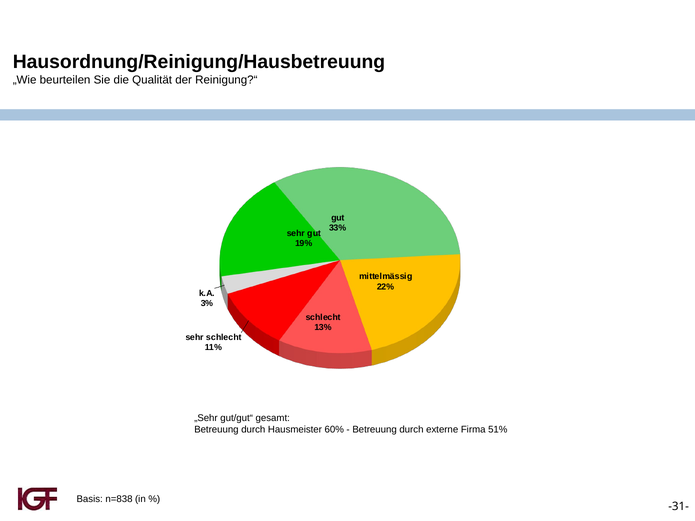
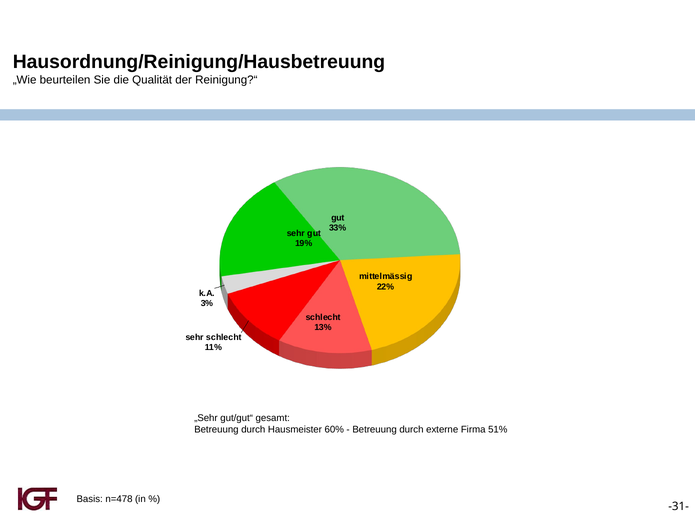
n=838: n=838 -> n=478
